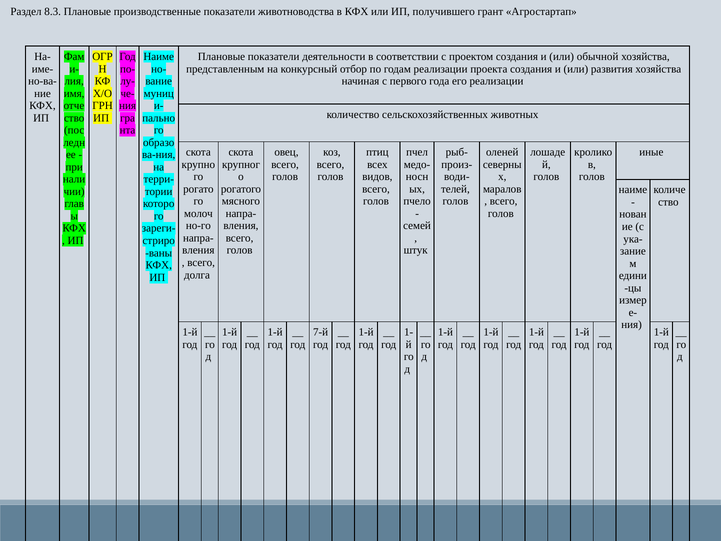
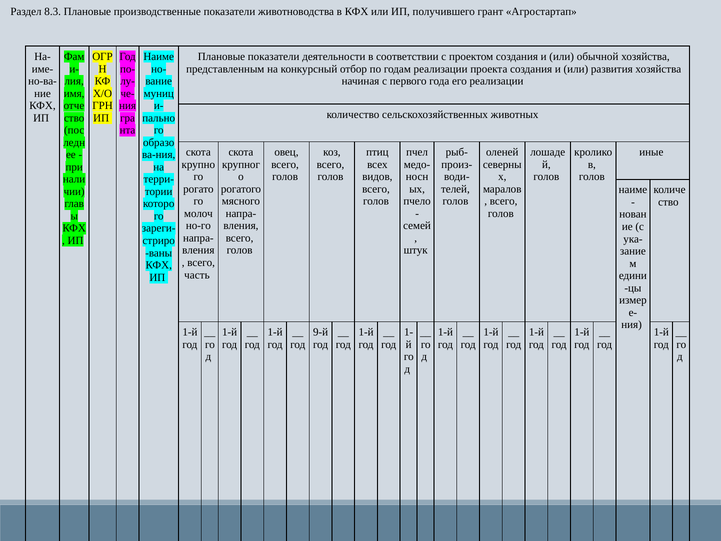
долга: долга -> часть
7-й: 7-й -> 9-й
